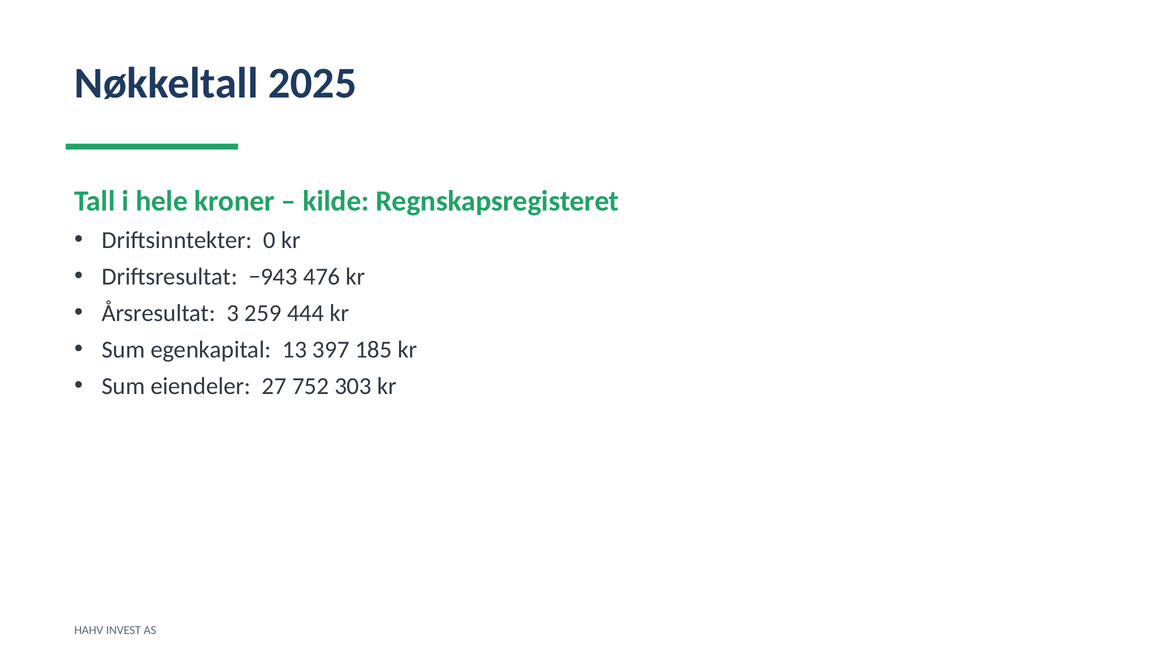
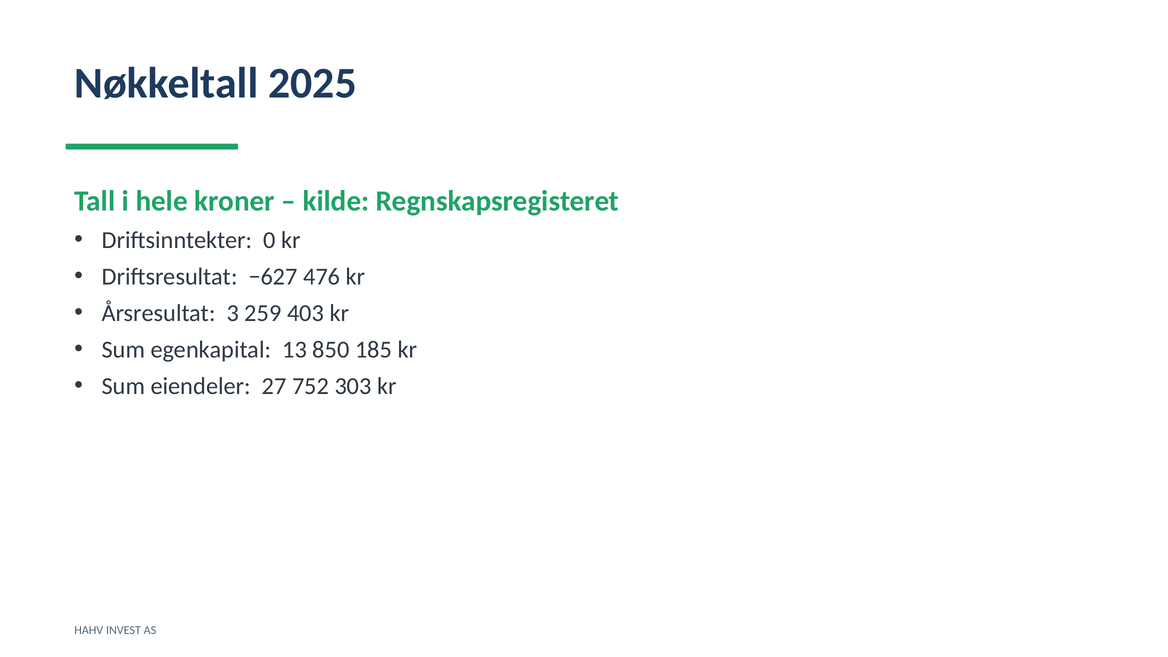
−943: −943 -> −627
444: 444 -> 403
397: 397 -> 850
